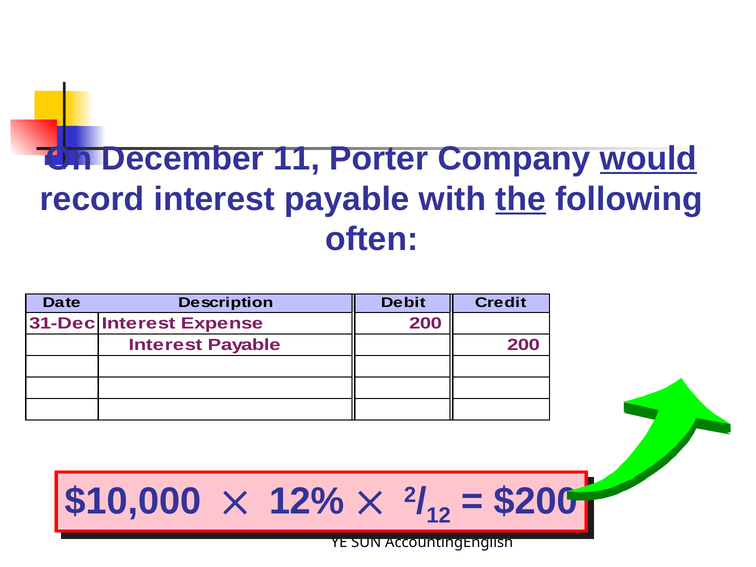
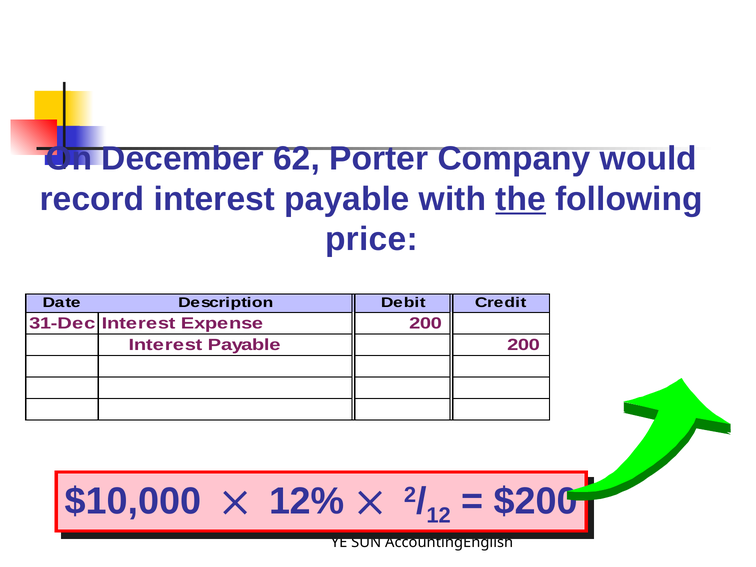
11: 11 -> 62
would underline: present -> none
often: often -> price
